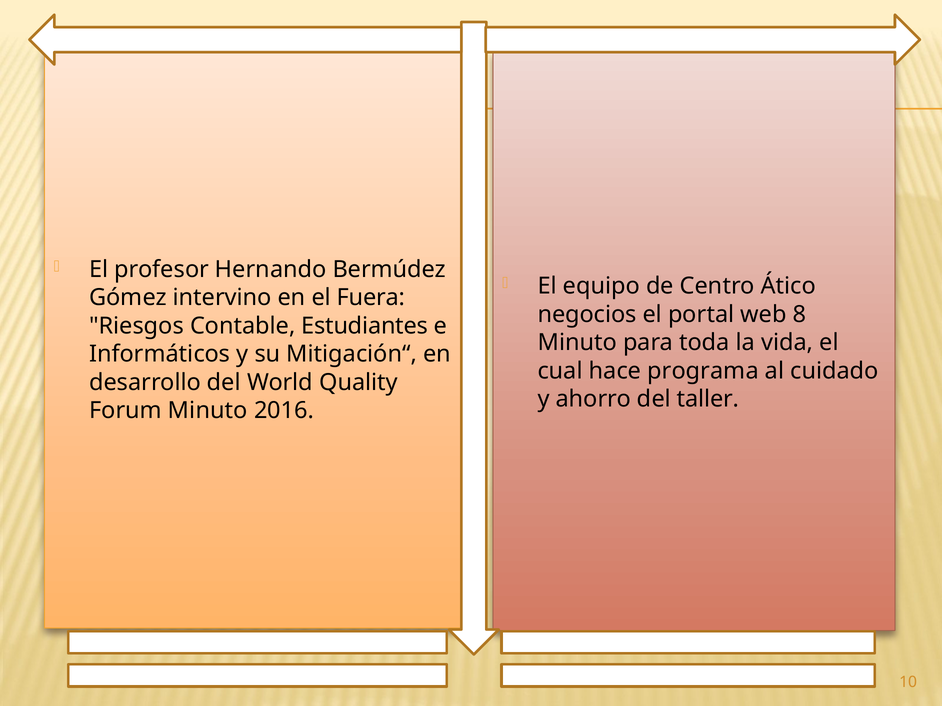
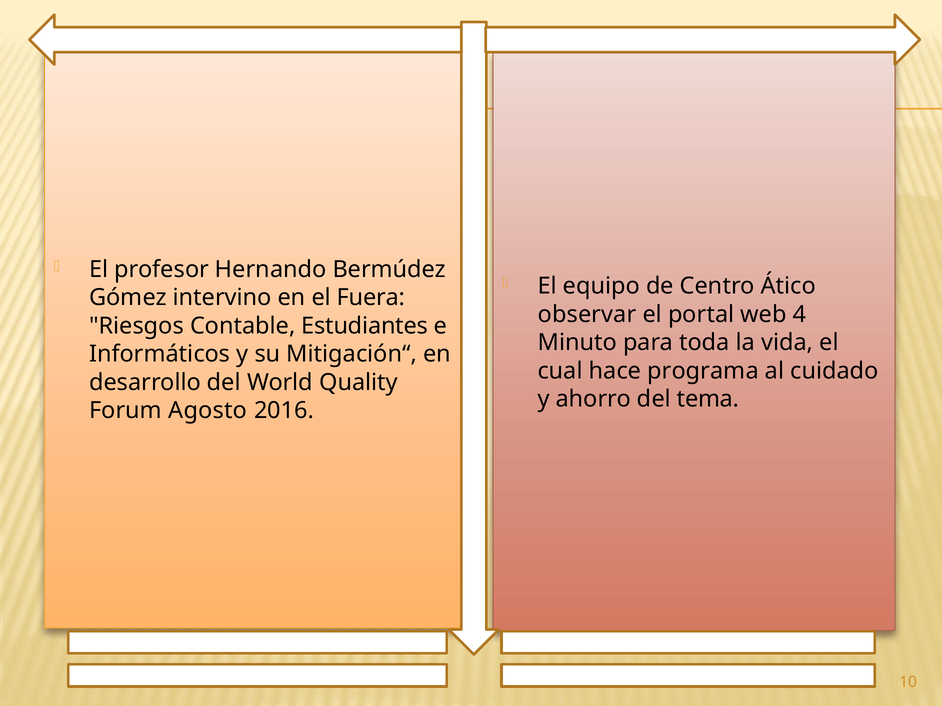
negocios: negocios -> observar
8: 8 -> 4
taller: taller -> tema
Forum Minuto: Minuto -> Agosto
